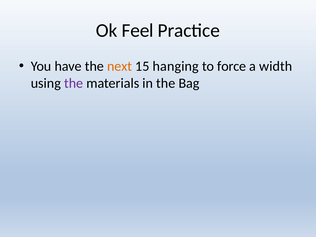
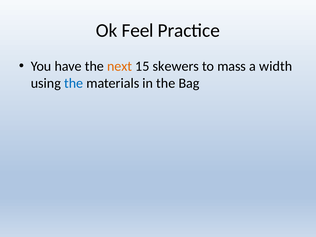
hanging: hanging -> skewers
force: force -> mass
the at (74, 83) colour: purple -> blue
